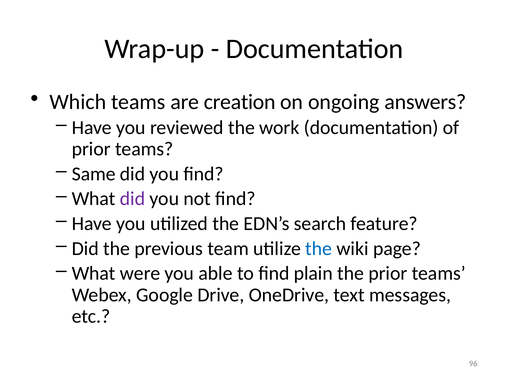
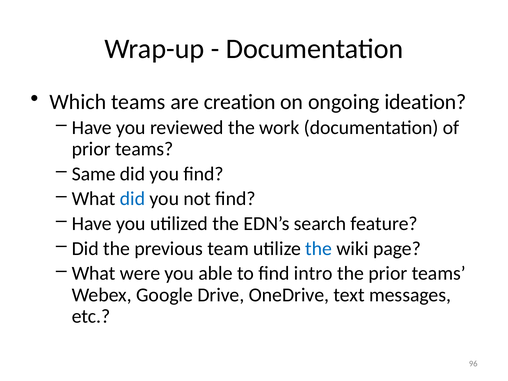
answers: answers -> ideation
did at (133, 199) colour: purple -> blue
plain: plain -> intro
